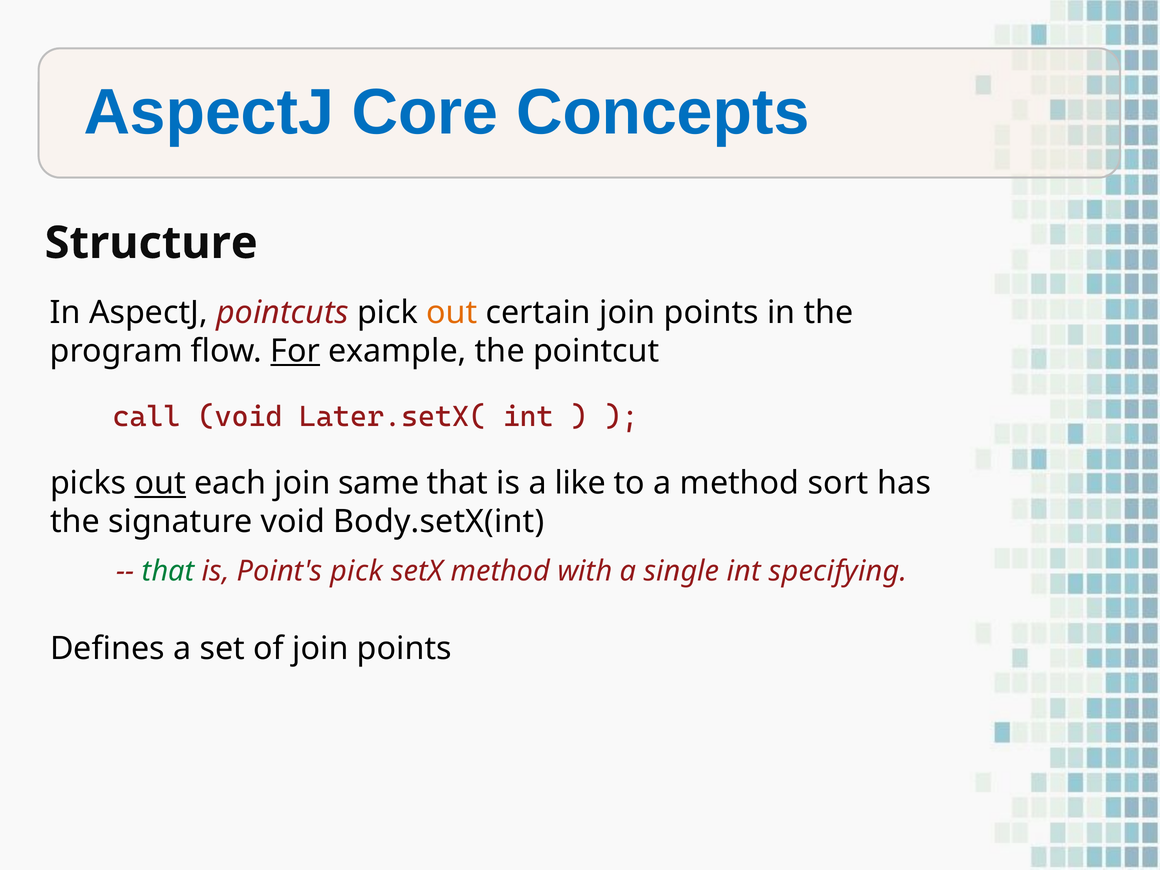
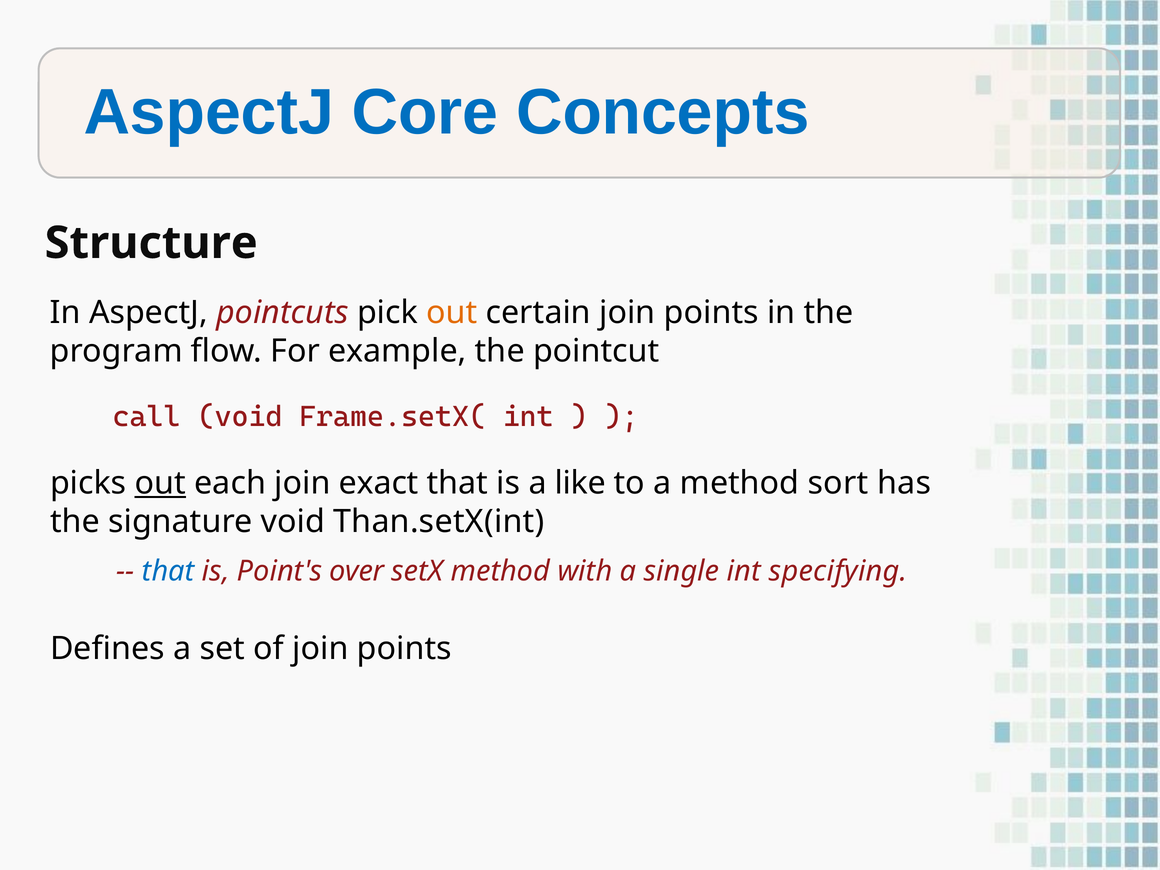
For underline: present -> none
Later.setX(: Later.setX( -> Frame.setX(
same: same -> exact
Body.setX(int: Body.setX(int -> Than.setX(int
that at (168, 571) colour: green -> blue
Point's pick: pick -> over
